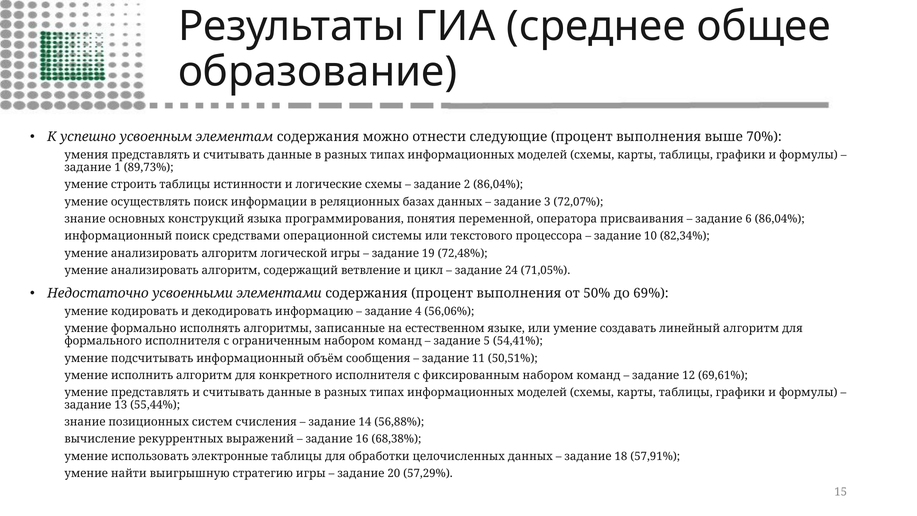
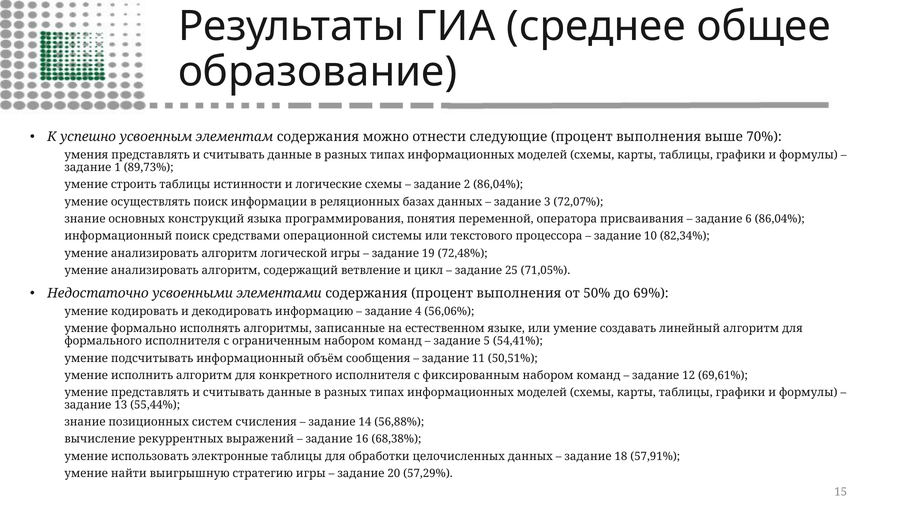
24: 24 -> 25
